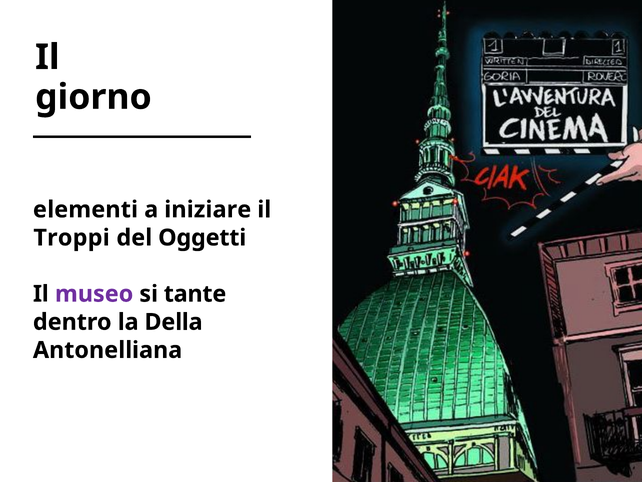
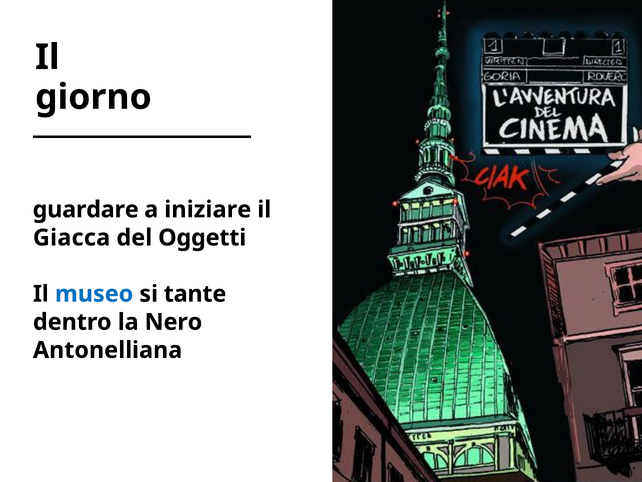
elementi: elementi -> guardare
Troppi: Troppi -> Giacca
museo colour: purple -> blue
Della: Della -> Nero
